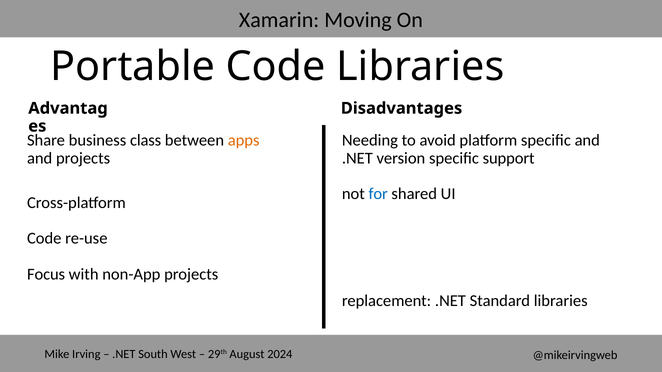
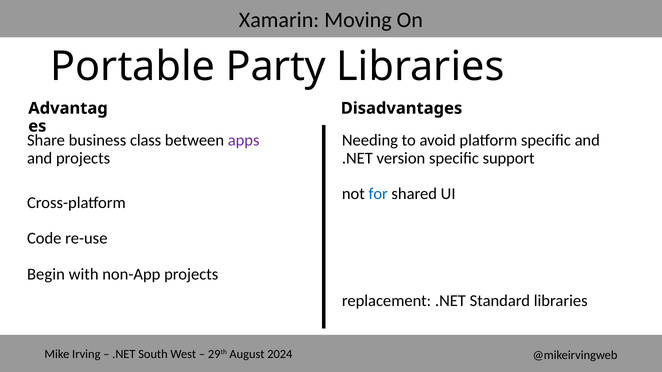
Portable Code: Code -> Party
apps colour: orange -> purple
Focus: Focus -> Begin
